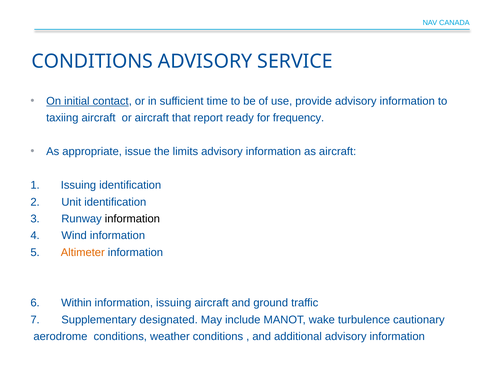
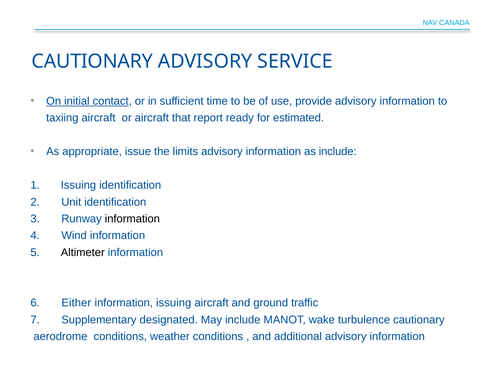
CONDITIONS at (92, 61): CONDITIONS -> CAUTIONARY
frequency: frequency -> estimated
as aircraft: aircraft -> include
Altimeter colour: orange -> black
Within: Within -> Either
